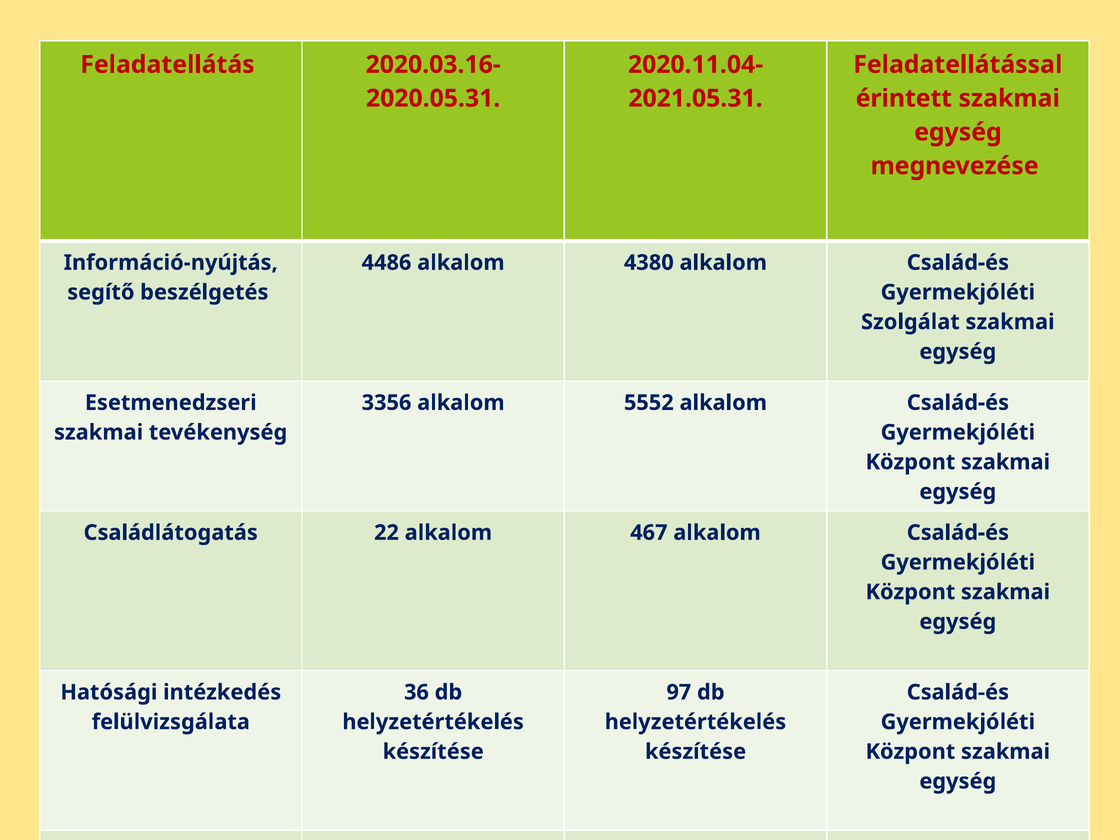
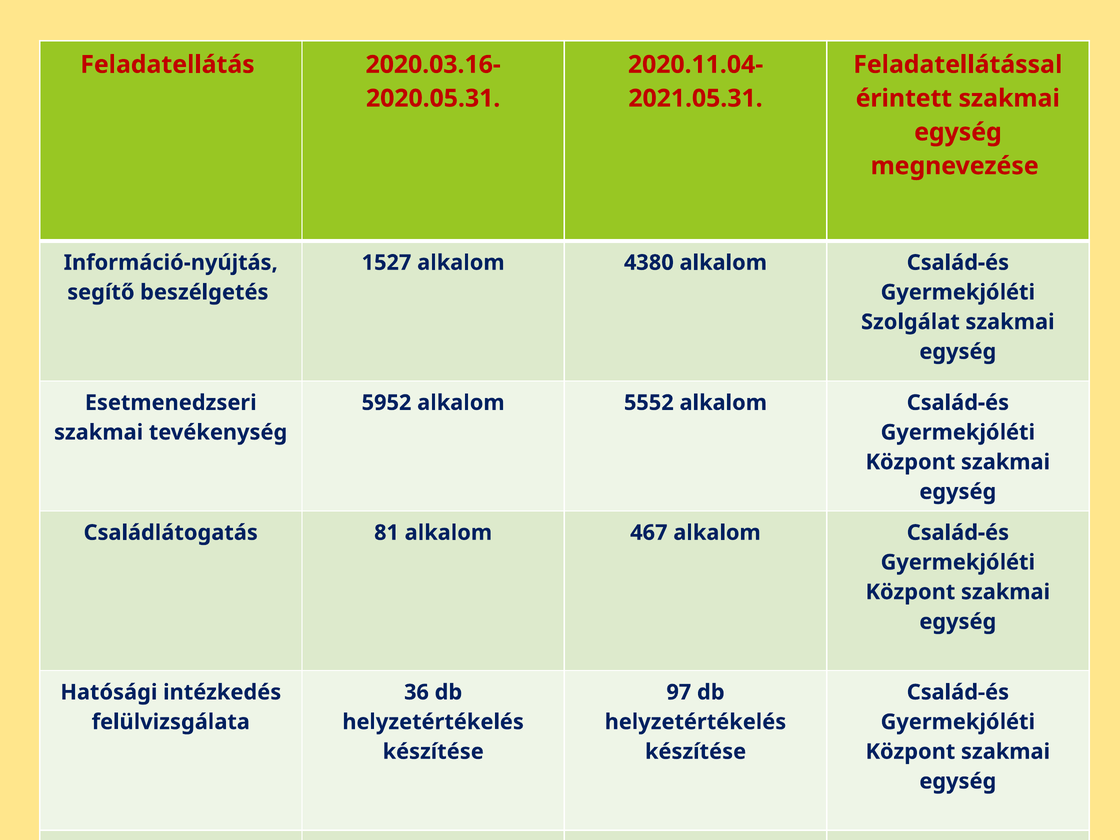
4486: 4486 -> 1527
3356: 3356 -> 5952
22: 22 -> 81
